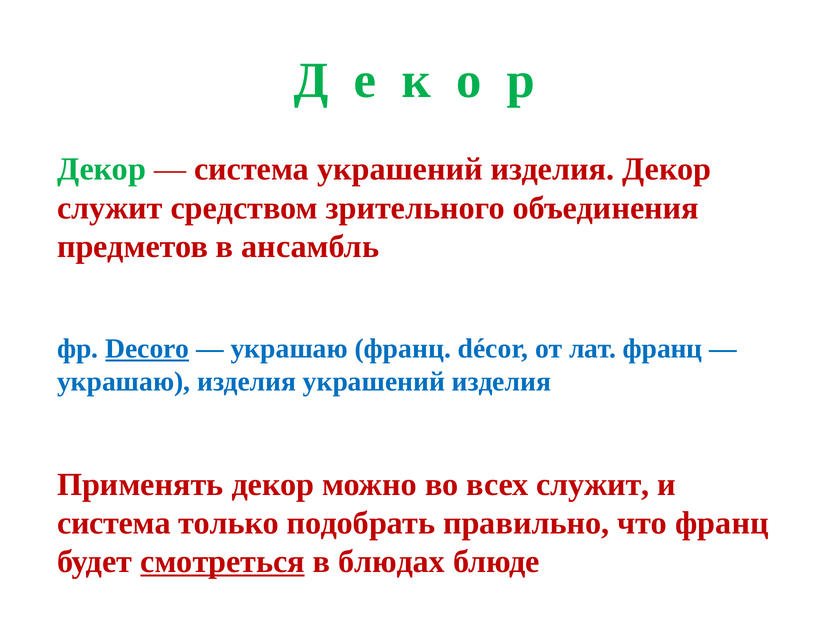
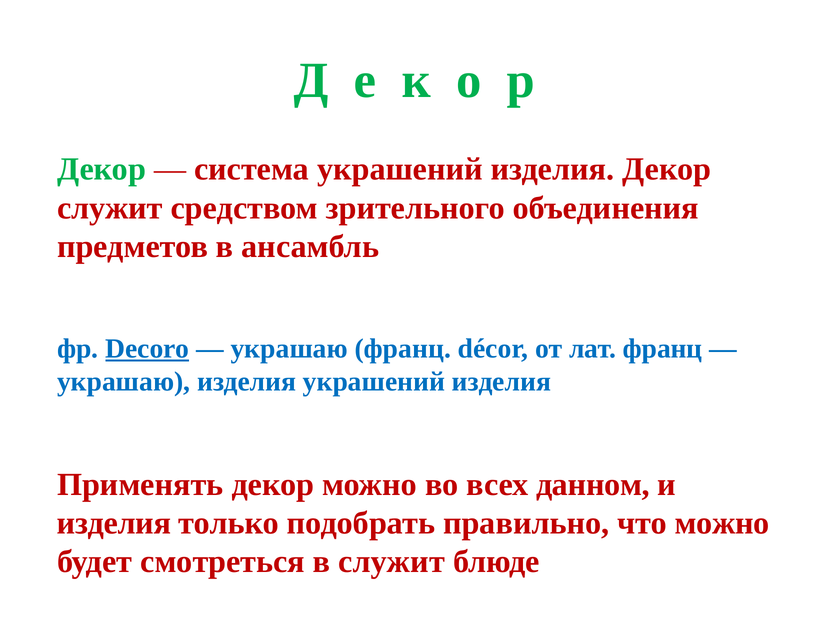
всех служит: служит -> данном
система at (114, 523): система -> изделия
что франц: франц -> можно
смотреться underline: present -> none
в блюдах: блюдах -> служит
